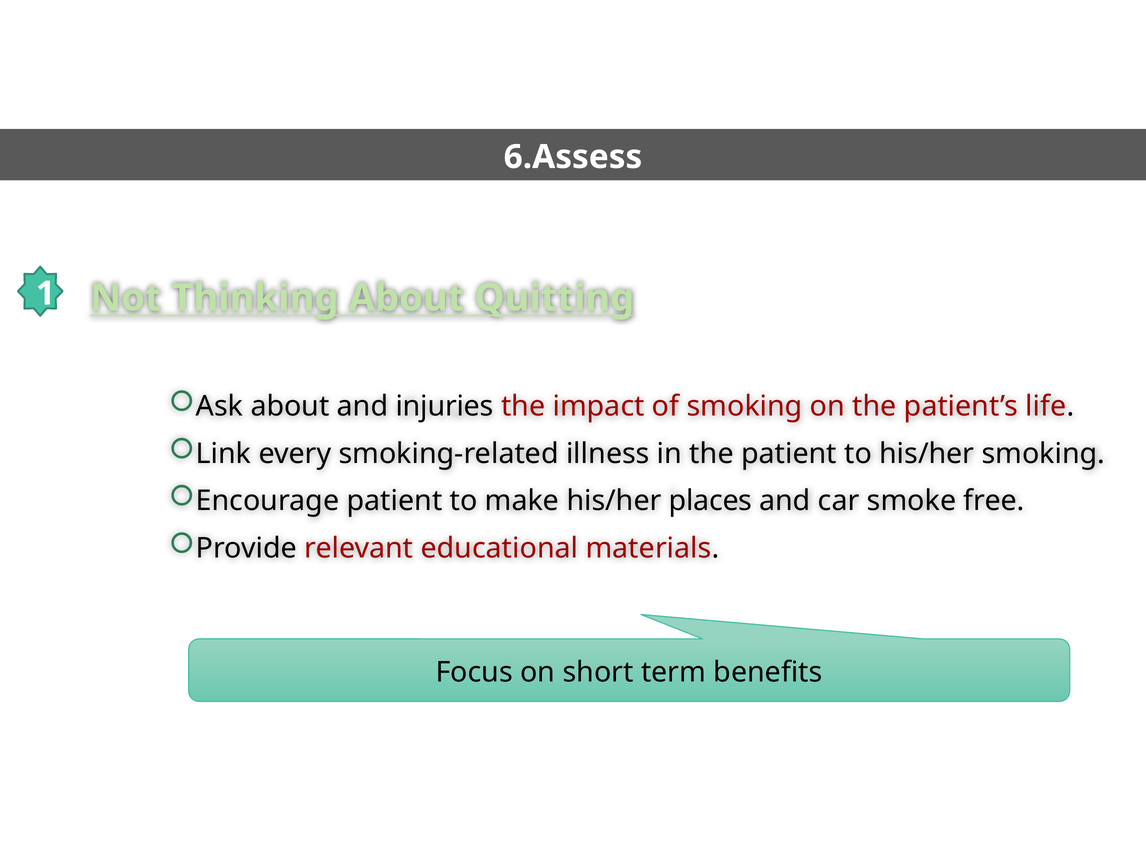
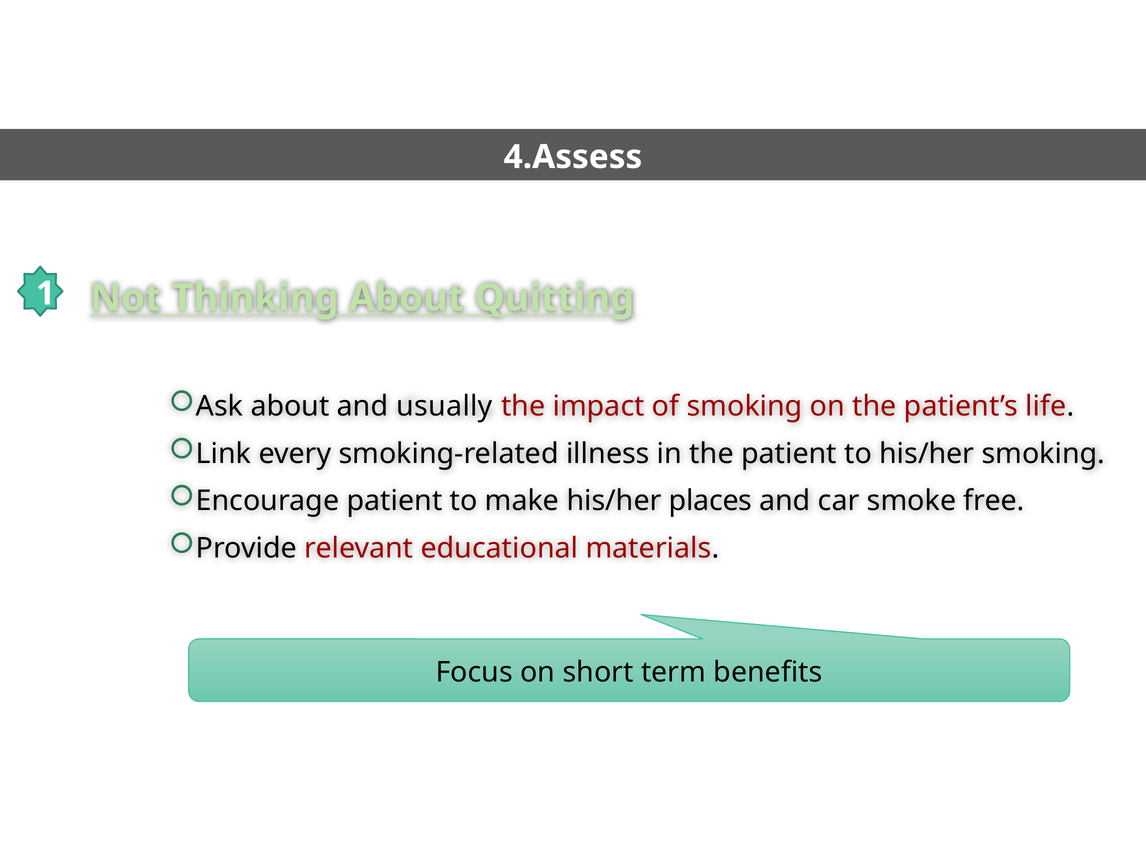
6.Assess: 6.Assess -> 4.Assess
injuries: injuries -> usually
